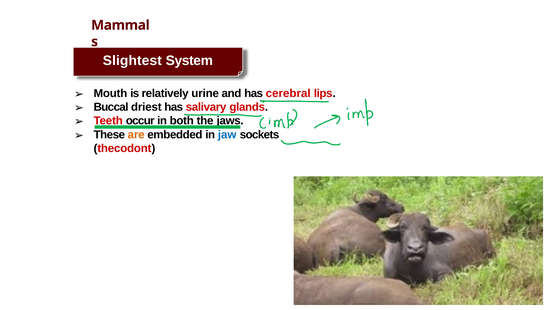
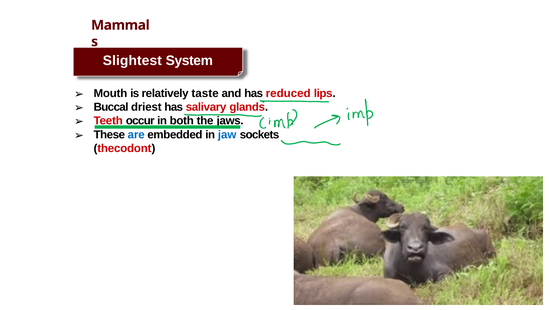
urine: urine -> taste
cerebral: cerebral -> reduced
are colour: orange -> blue
